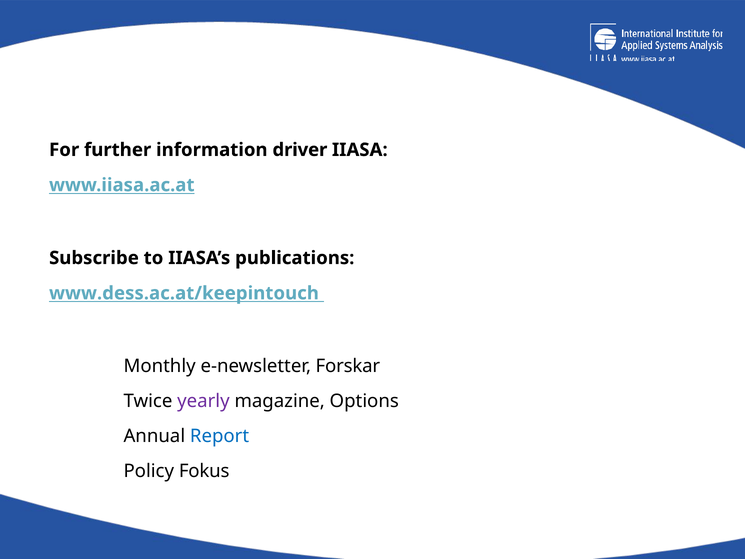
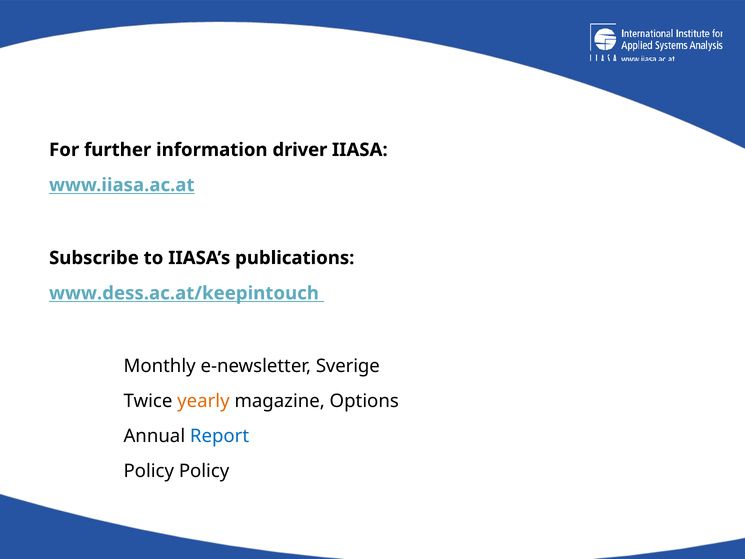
Forskar: Forskar -> Sverige
yearly colour: purple -> orange
Policy Fokus: Fokus -> Policy
